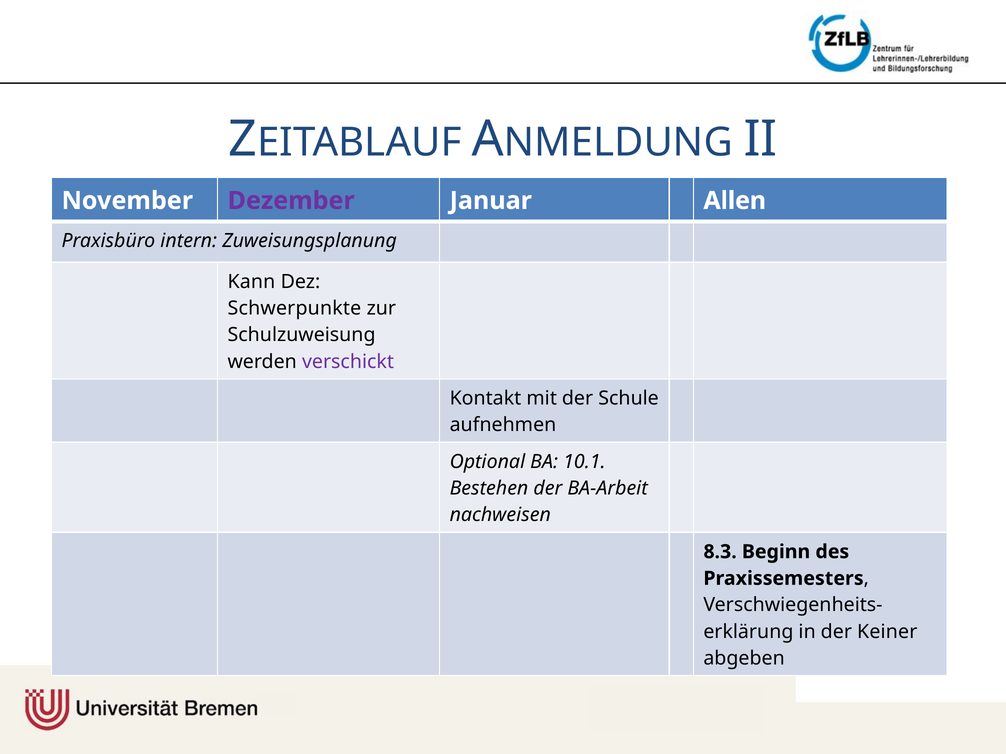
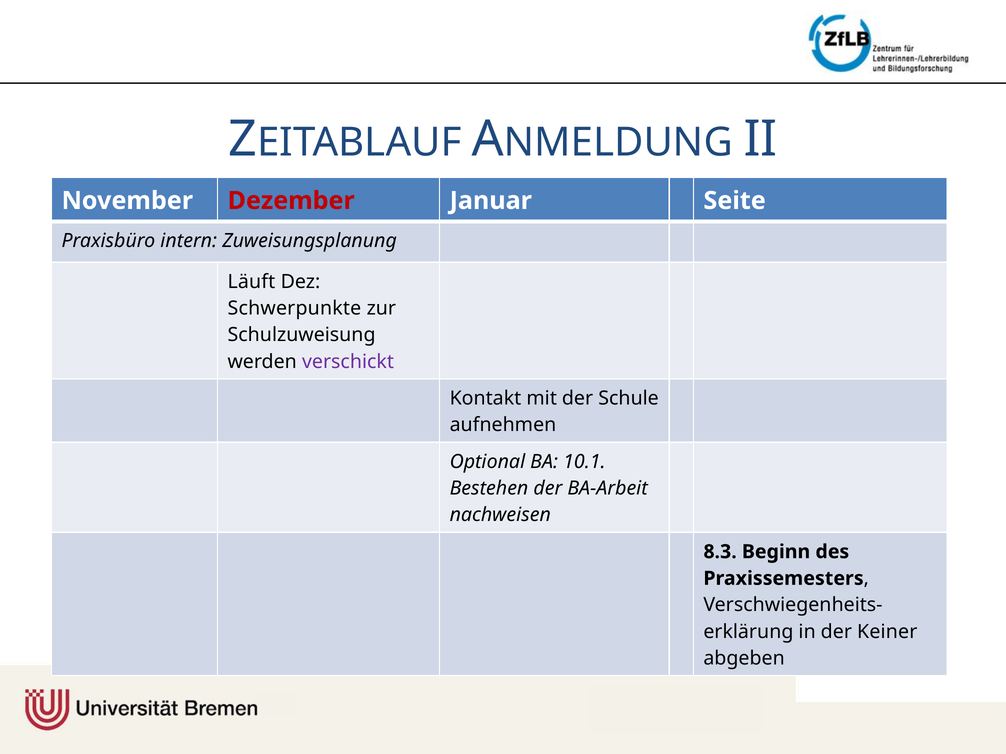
Dezember colour: purple -> red
Allen: Allen -> Seite
Kann: Kann -> Läuft
